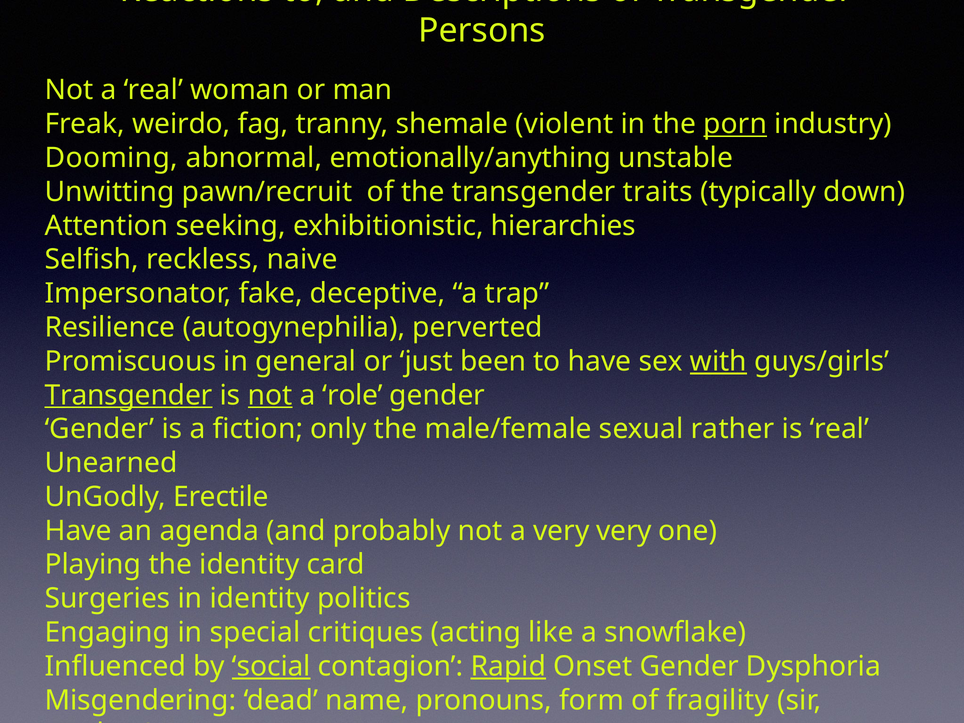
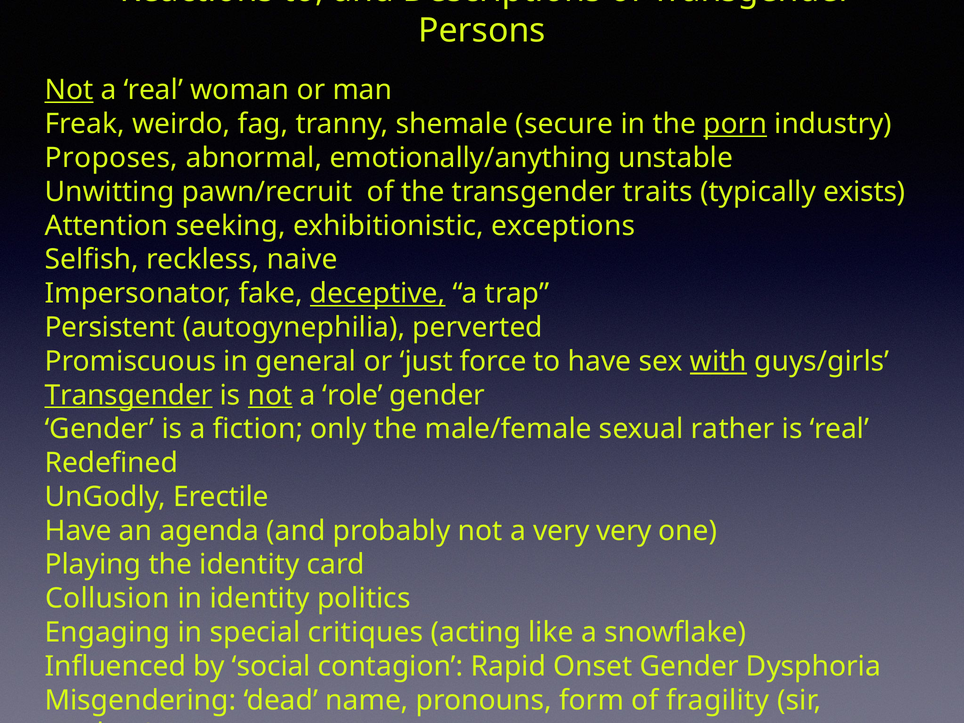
Not at (69, 90) underline: none -> present
violent: violent -> secure
Dooming: Dooming -> Proposes
down: down -> exists
hierarchies: hierarchies -> exceptions
deceptive underline: none -> present
Resilience: Resilience -> Persistent
been: been -> force
Unearned: Unearned -> Redefined
Surgeries: Surgeries -> Collusion
social underline: present -> none
Rapid underline: present -> none
